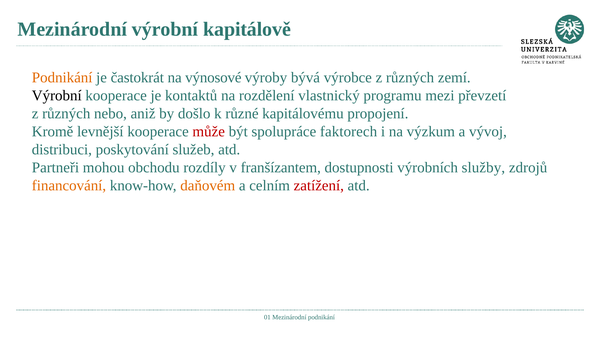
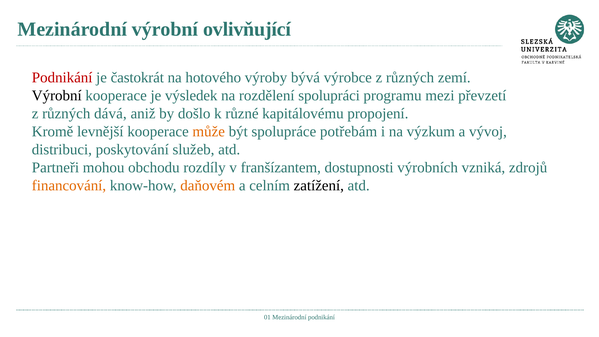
kapitálově: kapitálově -> ovlivňující
Podnikání at (62, 78) colour: orange -> red
výnosové: výnosové -> hotového
kontaktů: kontaktů -> výsledek
vlastnický: vlastnický -> spolupráci
nebo: nebo -> dává
může colour: red -> orange
faktorech: faktorech -> potřebám
služby: služby -> vzniká
zatížení colour: red -> black
